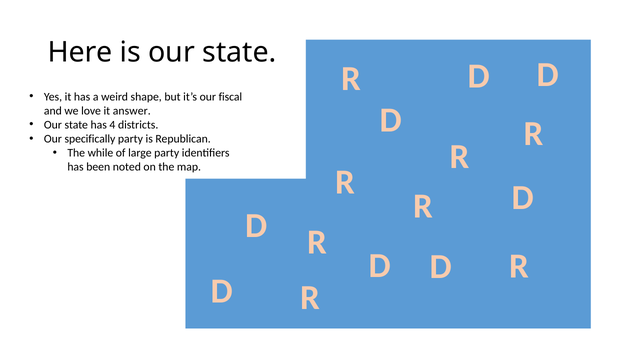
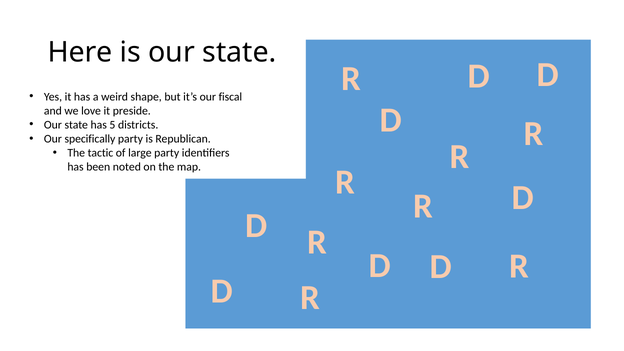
answer: answer -> preside
4: 4 -> 5
while: while -> tactic
